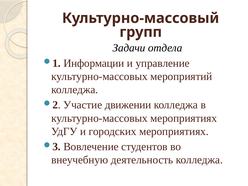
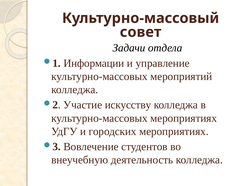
групп: групп -> совет
движении: движении -> искусству
